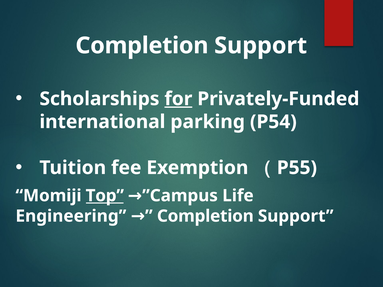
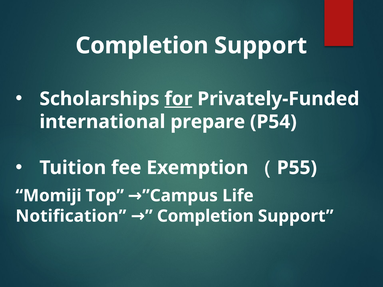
parking: parking -> prepare
Top underline: present -> none
Engineering: Engineering -> Notification
